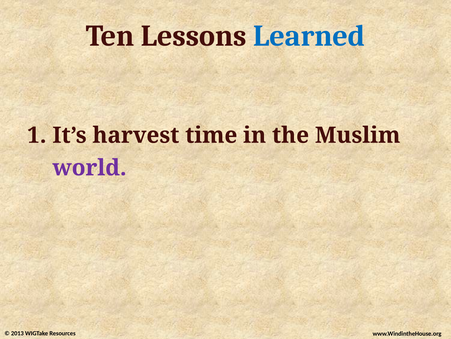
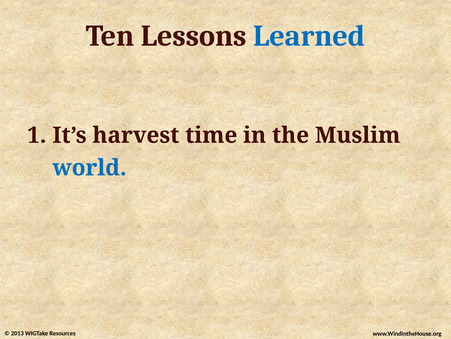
world colour: purple -> blue
